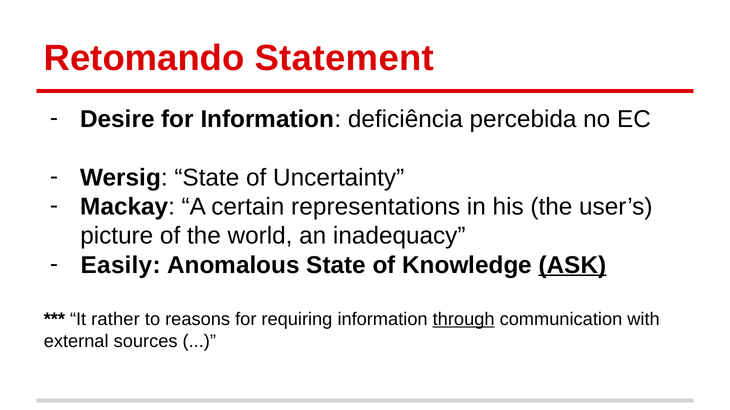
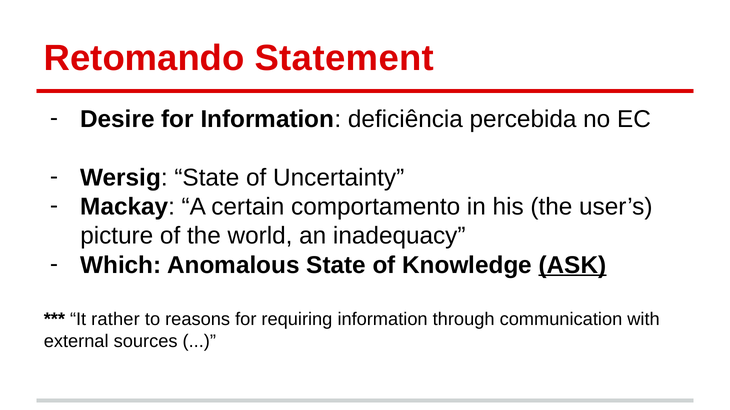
representations: representations -> comportamento
Easily: Easily -> Which
through underline: present -> none
